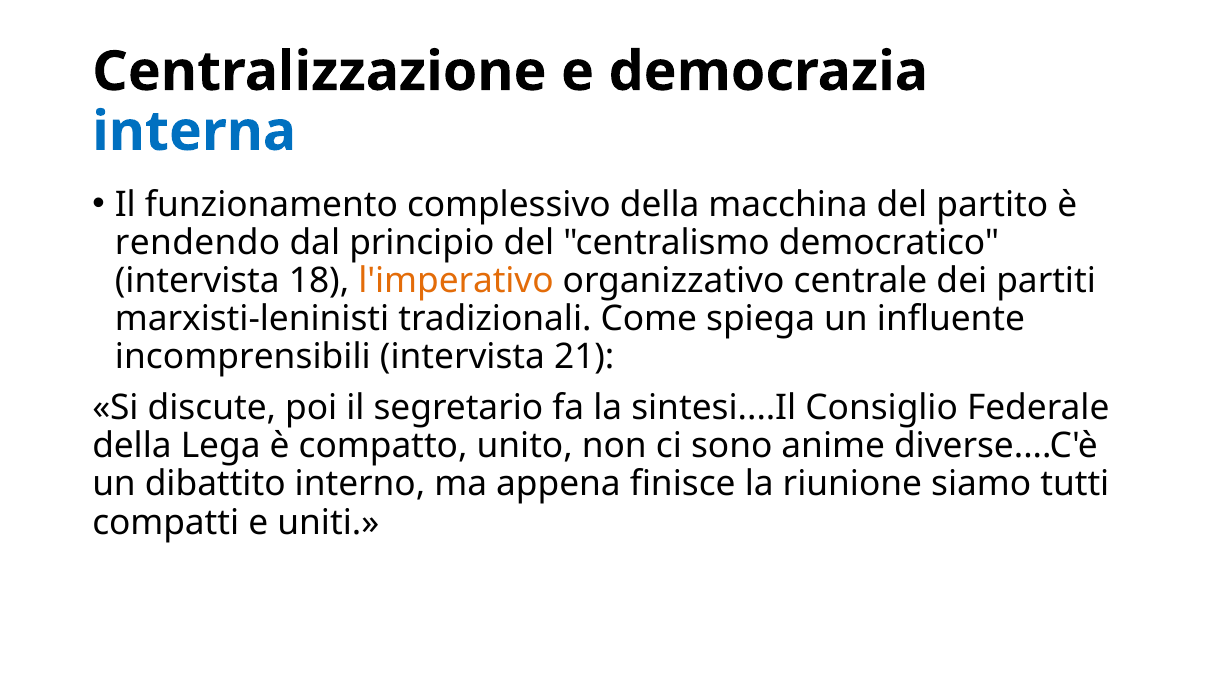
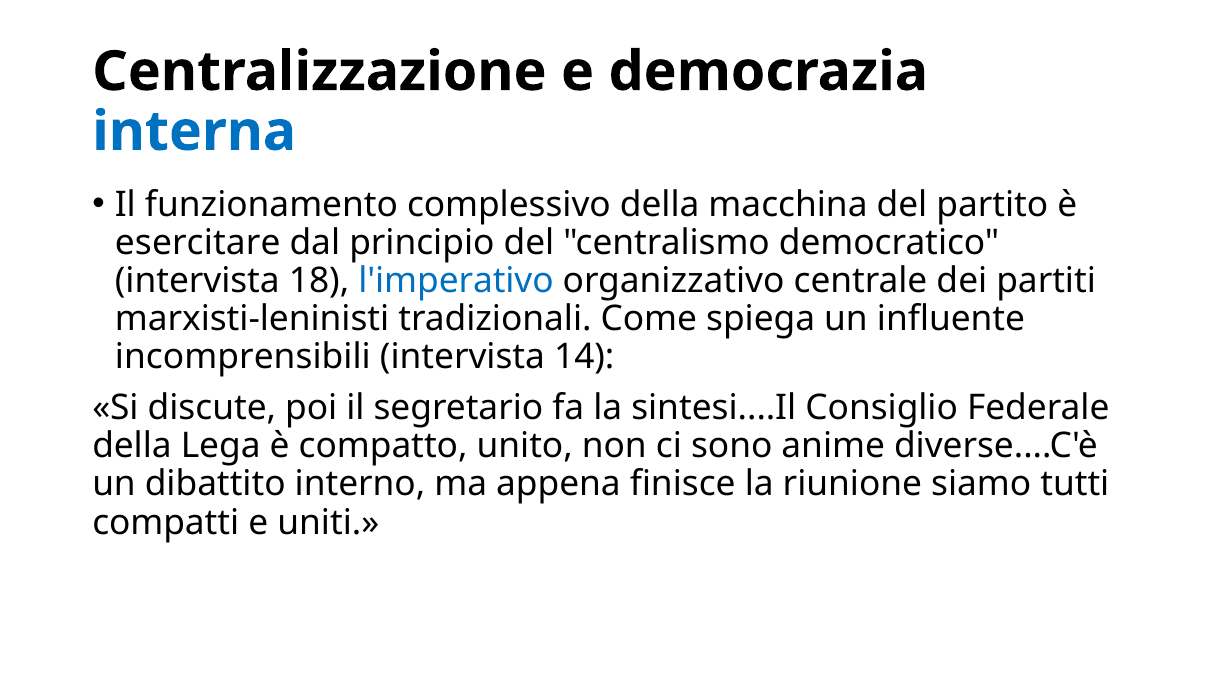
rendendo: rendendo -> esercitare
l'imperativo colour: orange -> blue
21: 21 -> 14
